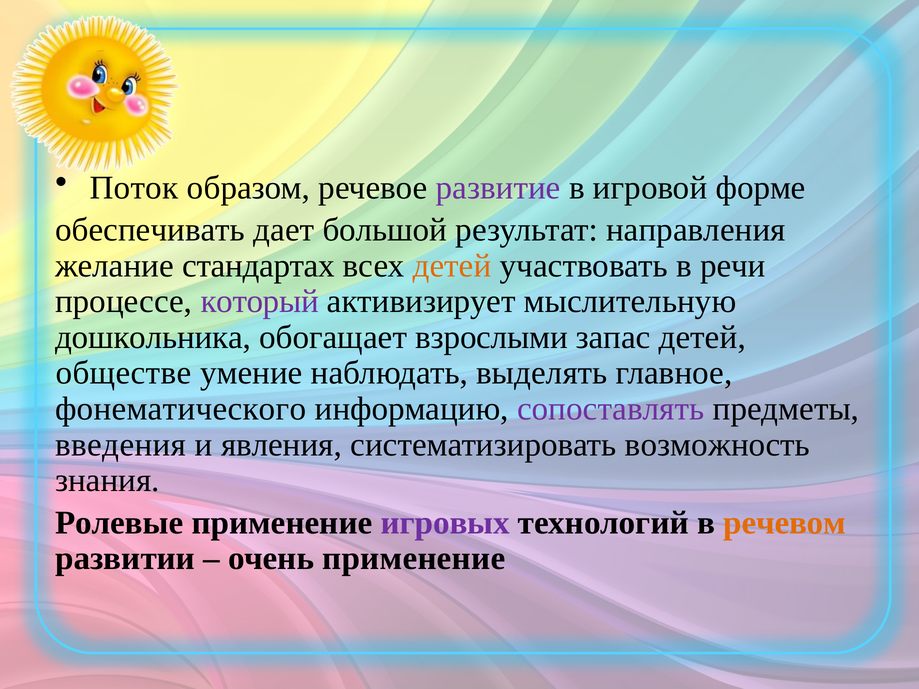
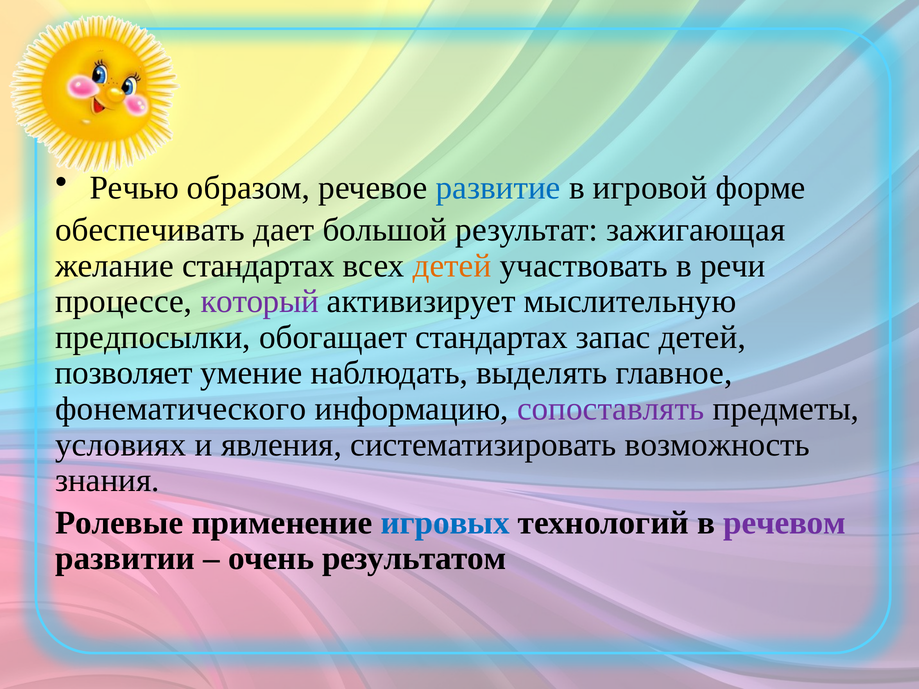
Поток: Поток -> Речью
развитие colour: purple -> blue
направления: направления -> зажигающая
дошкольника: дошкольника -> предпосылки
обогащает взрослыми: взрослыми -> стандартах
обществе: обществе -> позволяет
введения: введения -> условиях
игровых colour: purple -> blue
речевом colour: orange -> purple
очень применение: применение -> результатом
